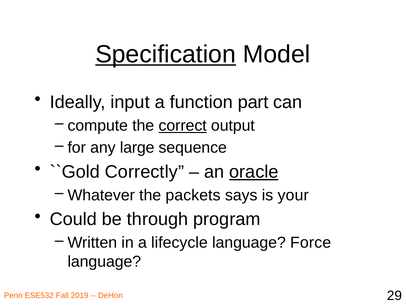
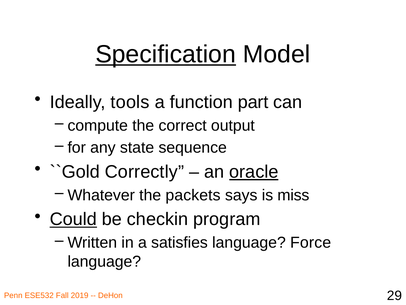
input: input -> tools
correct underline: present -> none
large: large -> state
your: your -> miss
Could underline: none -> present
through: through -> checkin
lifecycle: lifecycle -> satisfies
